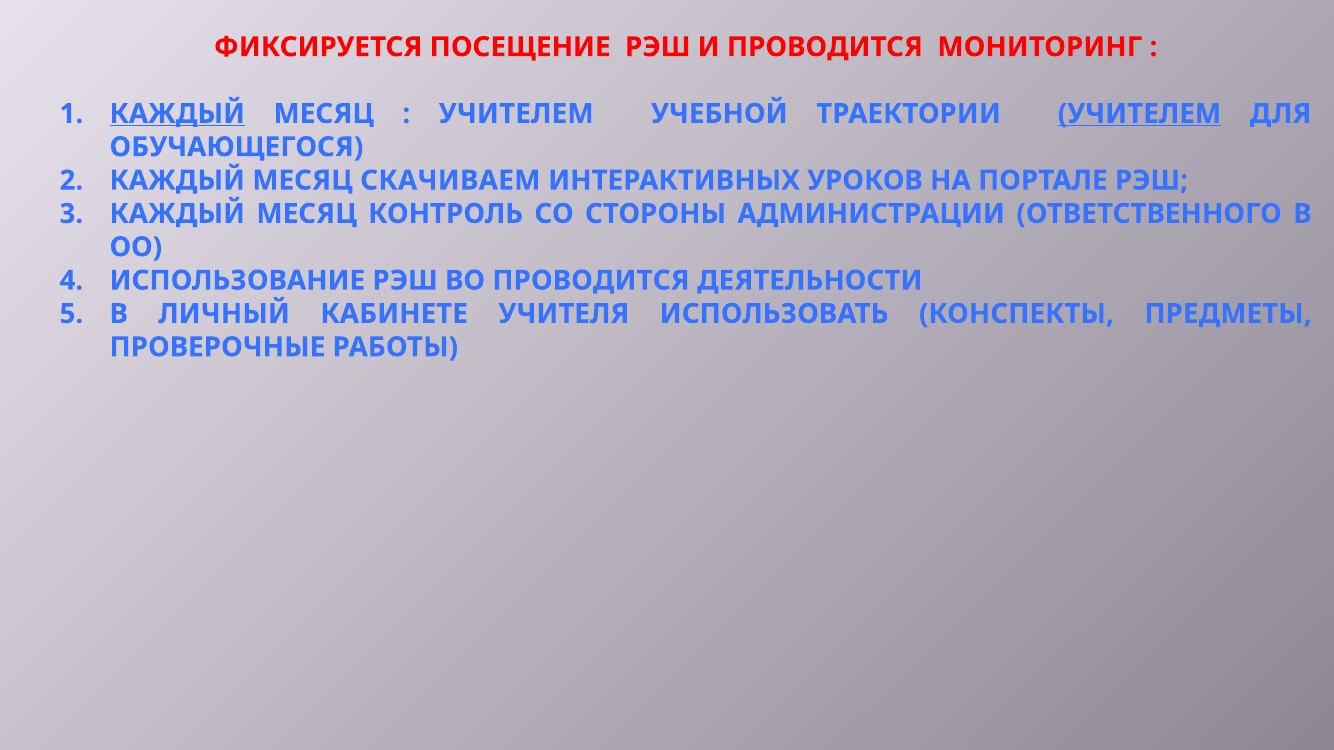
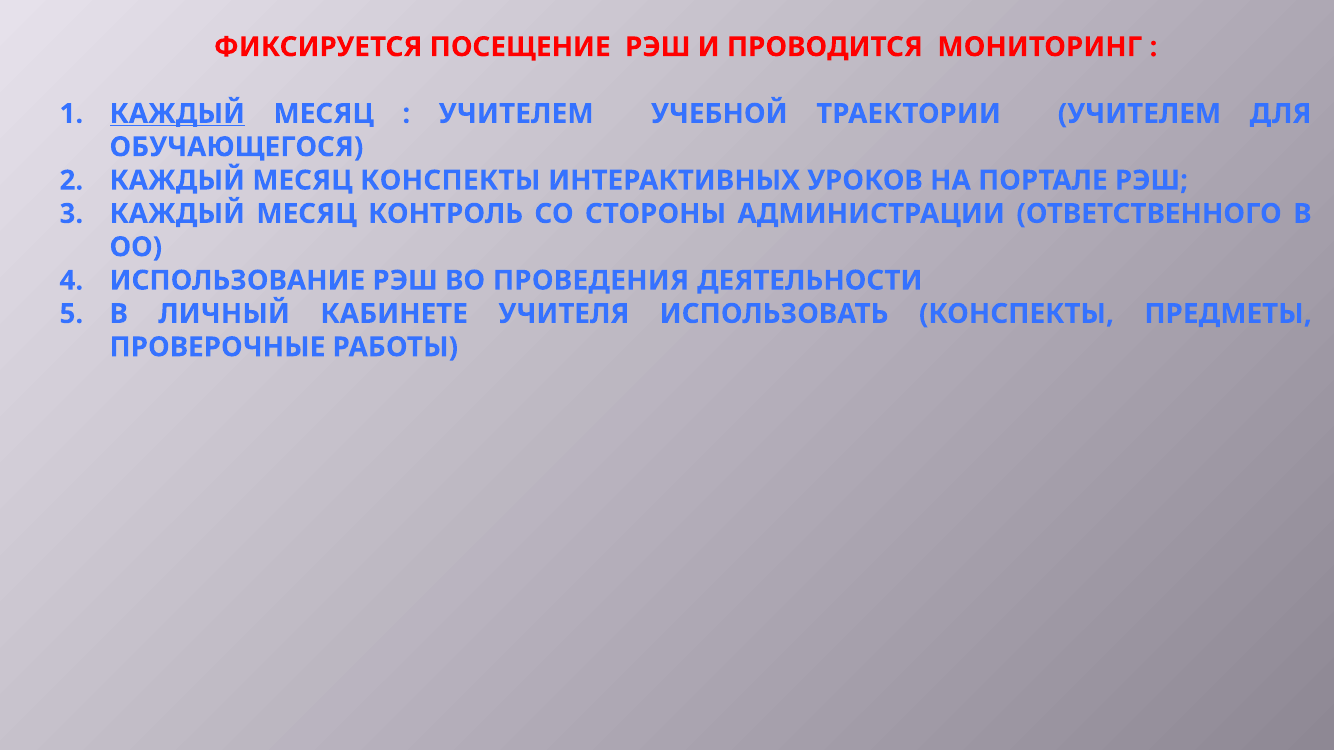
УЧИТЕЛЕМ at (1139, 114) underline: present -> none
МЕСЯЦ СКАЧИВАЕМ: СКАЧИВАЕМ -> КОНСПЕКТЫ
ВО ПРОВОДИТСЯ: ПРОВОДИТСЯ -> ПРОВЕДЕНИЯ
